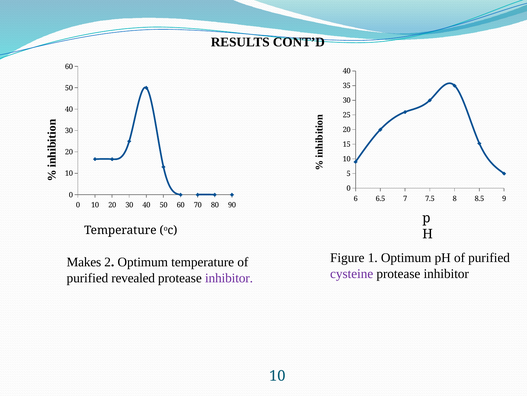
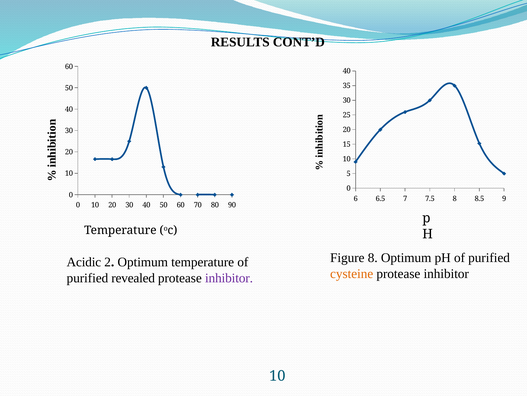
Figure 1: 1 -> 8
Makes: Makes -> Acidic
cysteine colour: purple -> orange
